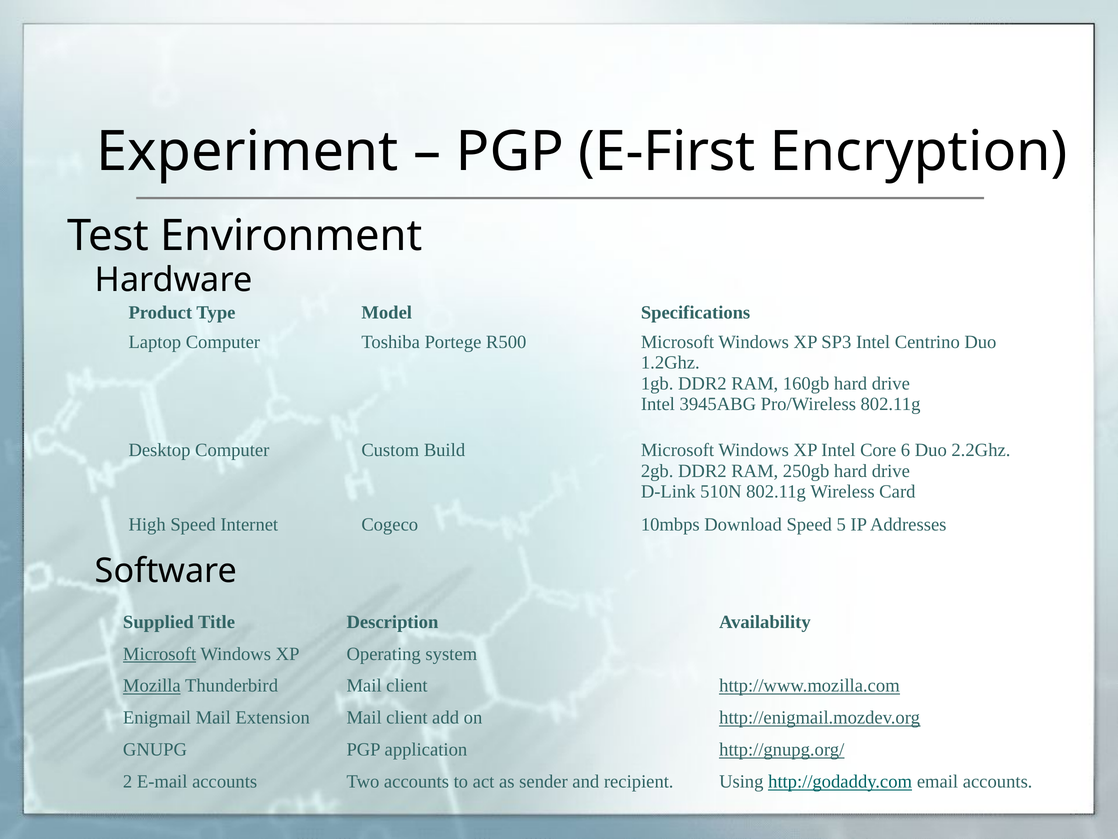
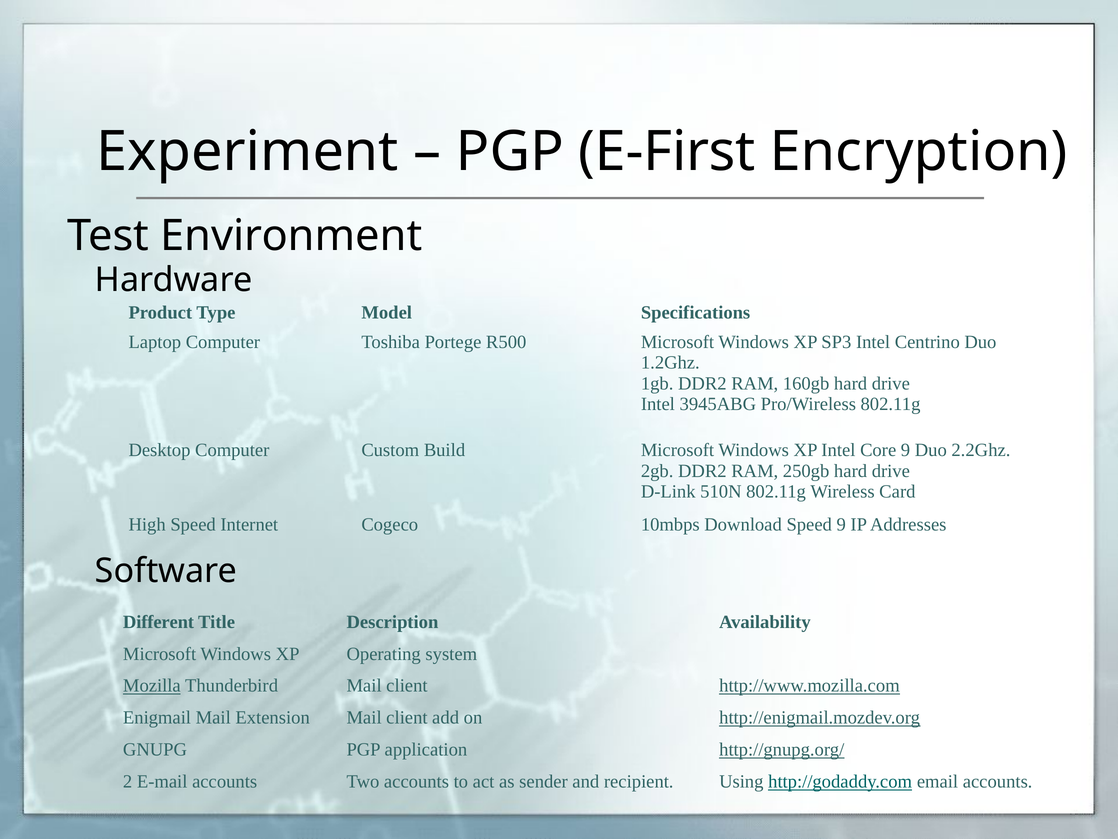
Core 6: 6 -> 9
Speed 5: 5 -> 9
Supplied: Supplied -> Different
Microsoft at (160, 654) underline: present -> none
